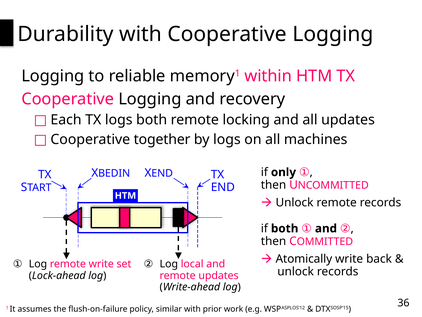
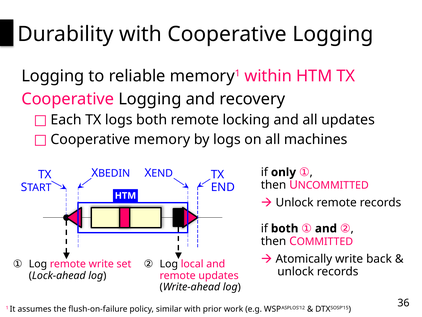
together: together -> memory
